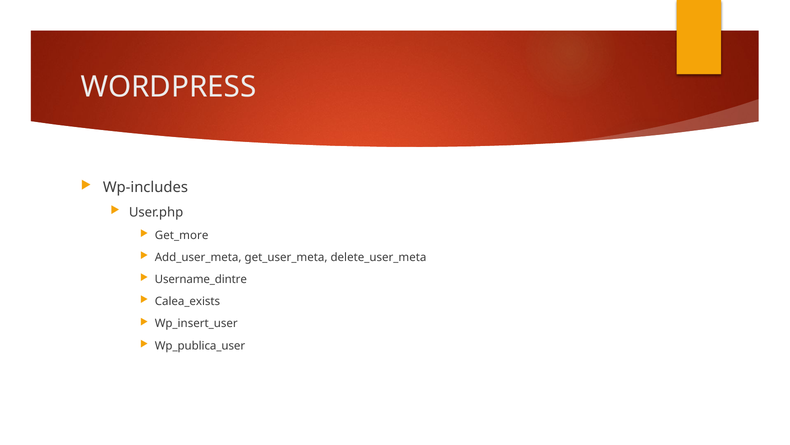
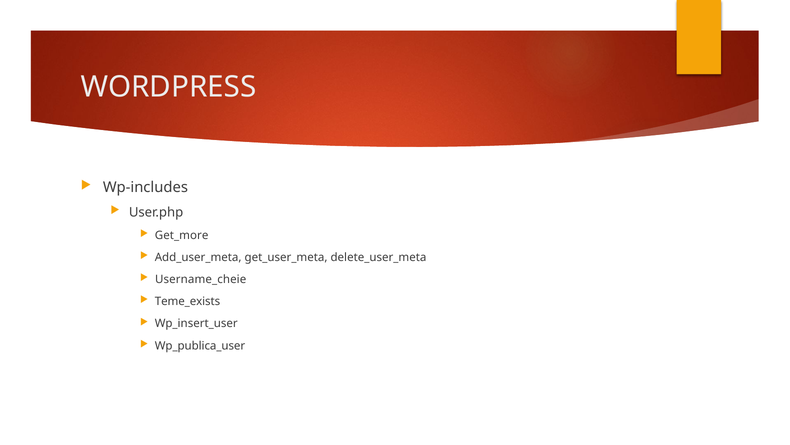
Username_dintre: Username_dintre -> Username_cheie
Calea_exists: Calea_exists -> Teme_exists
